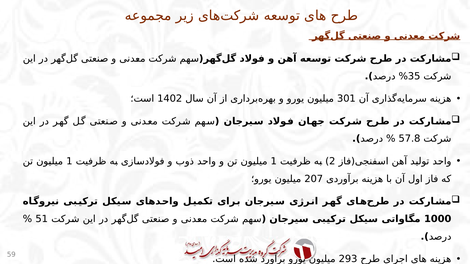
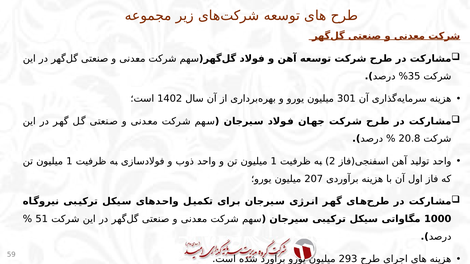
57.8: 57.8 -> 20.8
